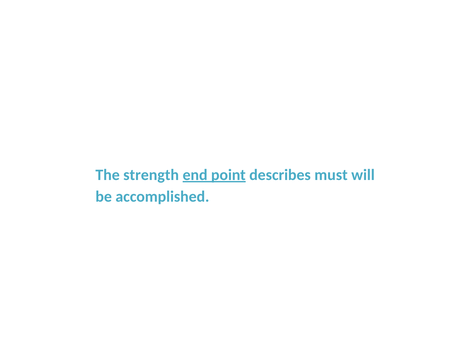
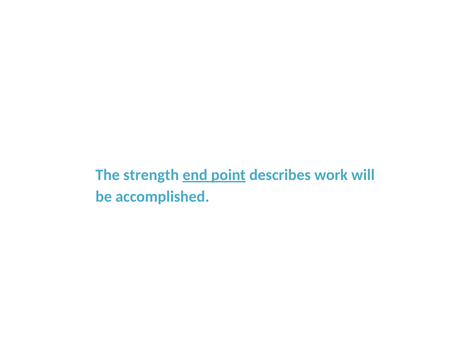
must: must -> work
